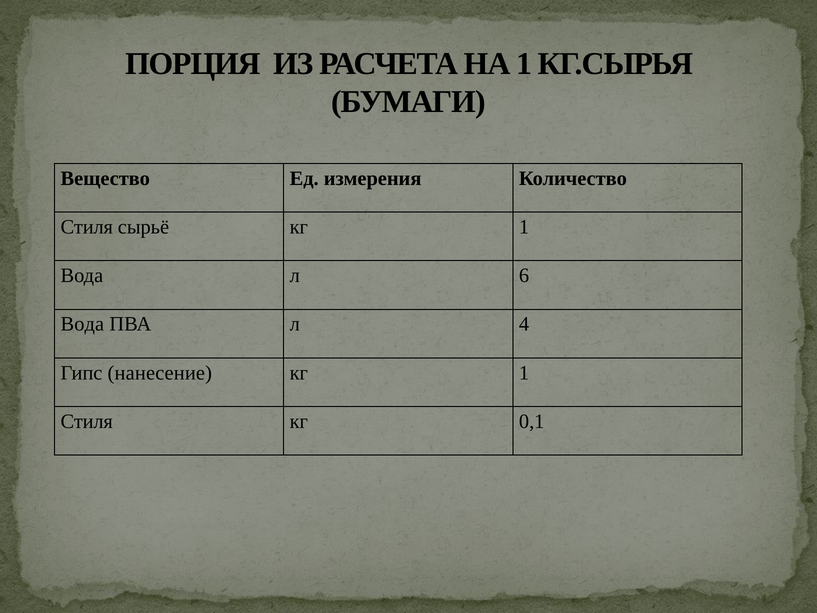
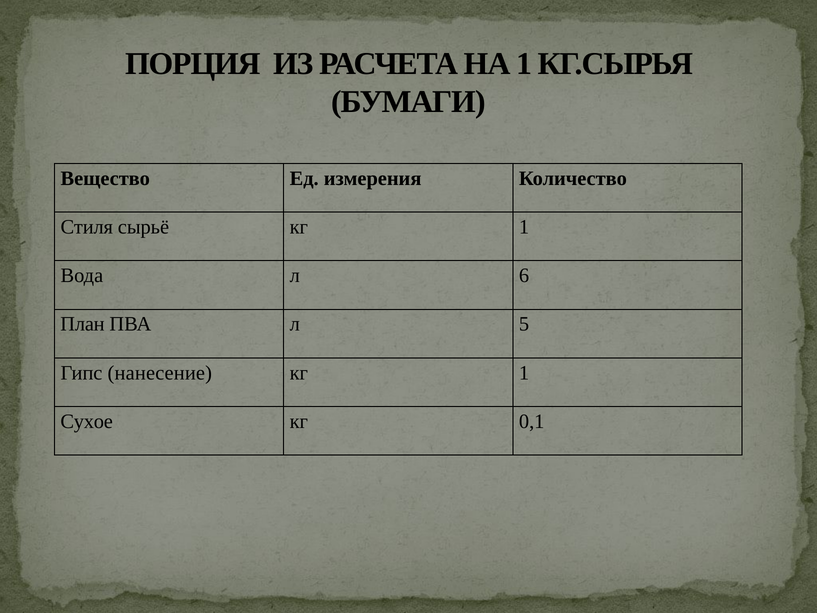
Вода at (82, 324): Вода -> План
4: 4 -> 5
Стиля at (87, 421): Стиля -> Сухое
